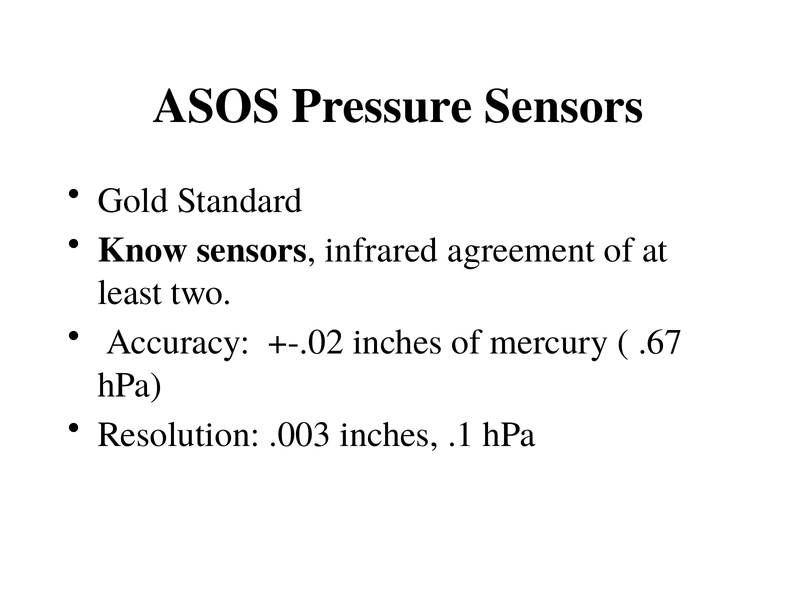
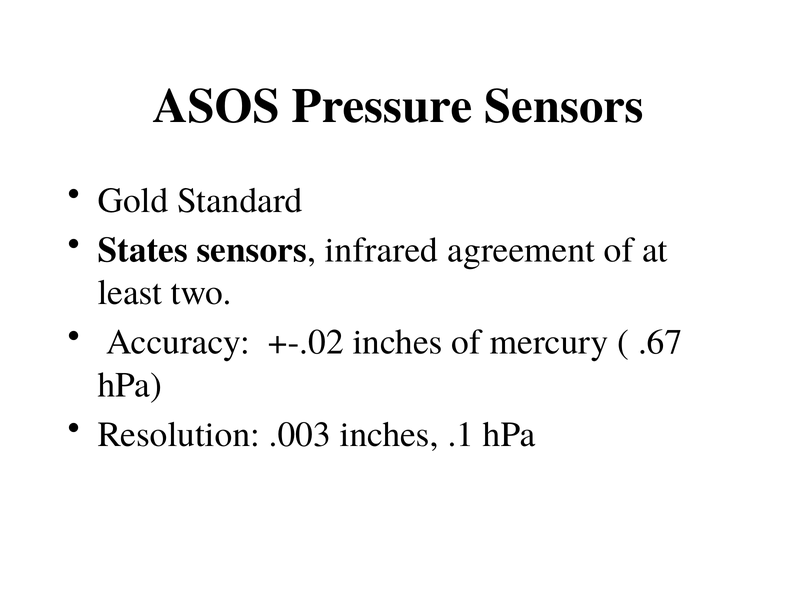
Know: Know -> States
